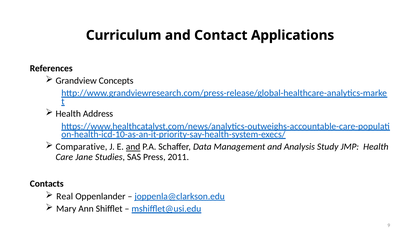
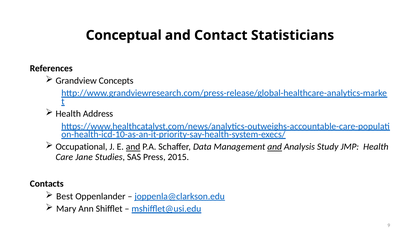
Curriculum: Curriculum -> Conceptual
Applications: Applications -> Statisticians
Comparative: Comparative -> Occupational
and at (275, 147) underline: none -> present
2011: 2011 -> 2015
Real: Real -> Best
